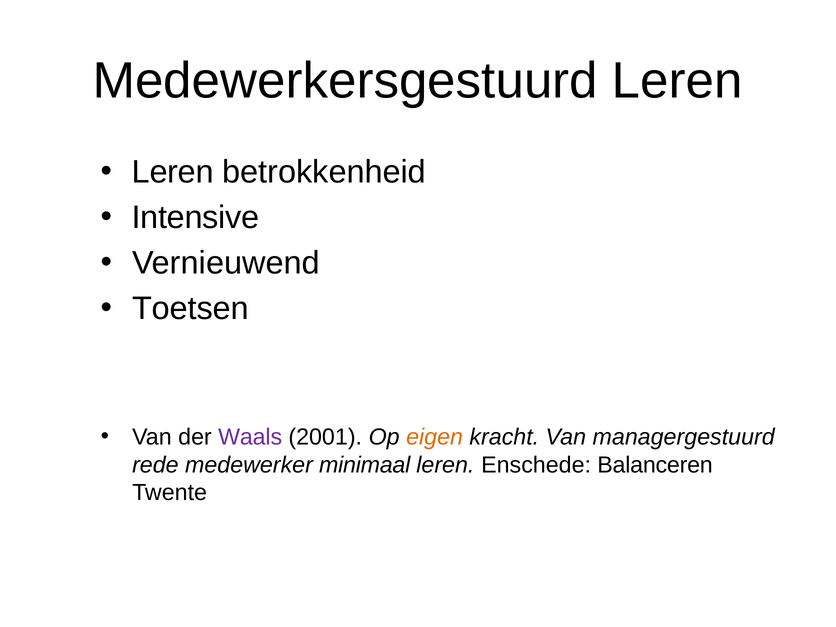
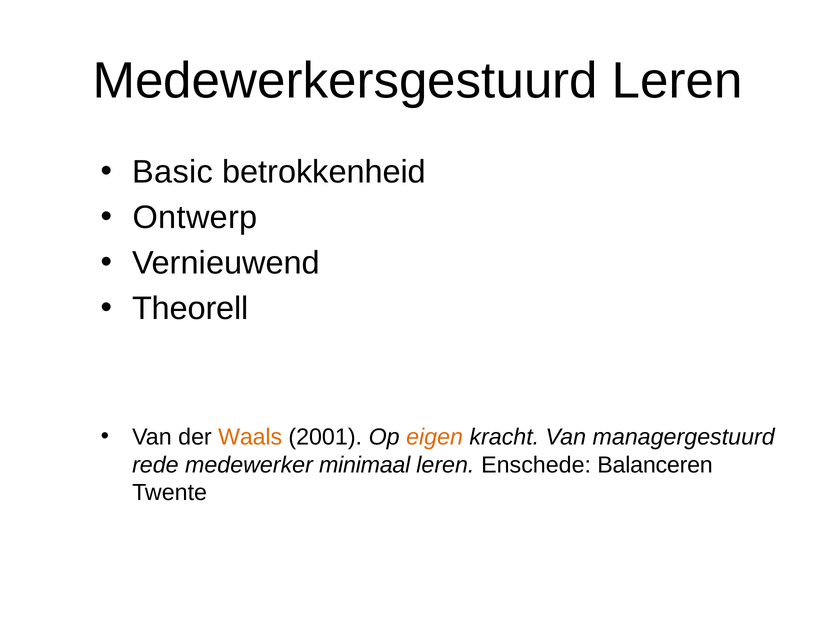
Leren at (173, 172): Leren -> Basic
Intensive: Intensive -> Ontwerp
Toetsen: Toetsen -> Theorell
Waals colour: purple -> orange
